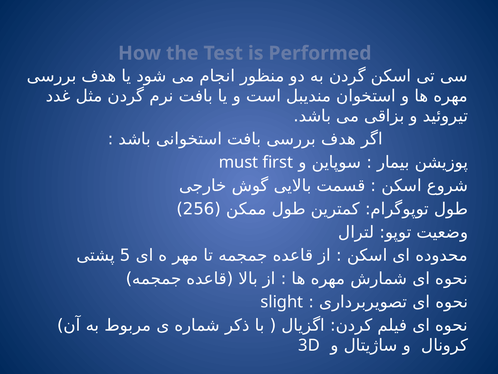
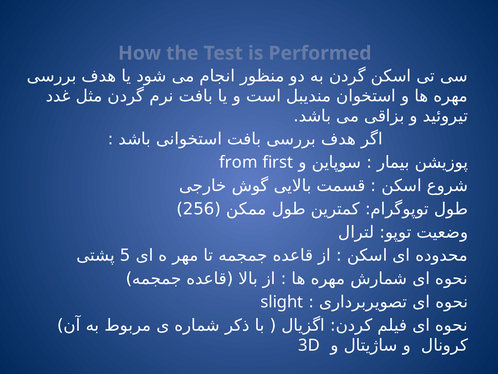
must: must -> from
